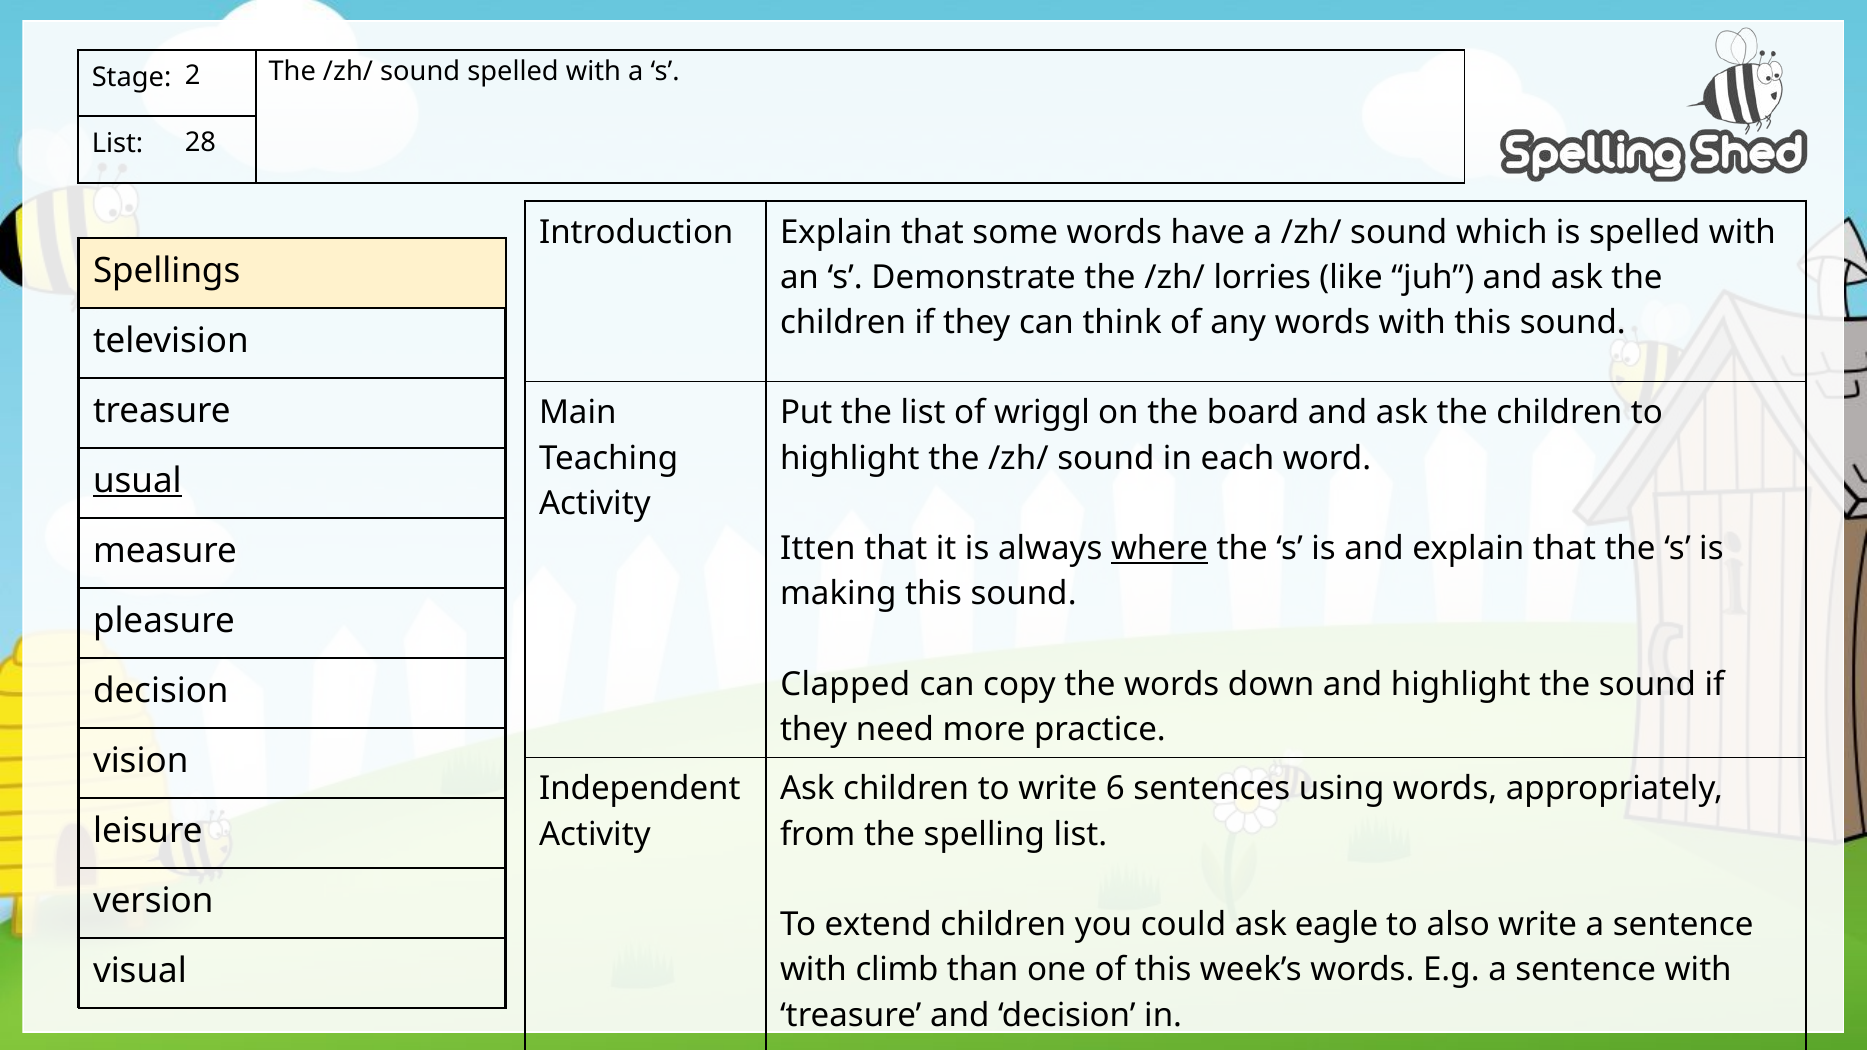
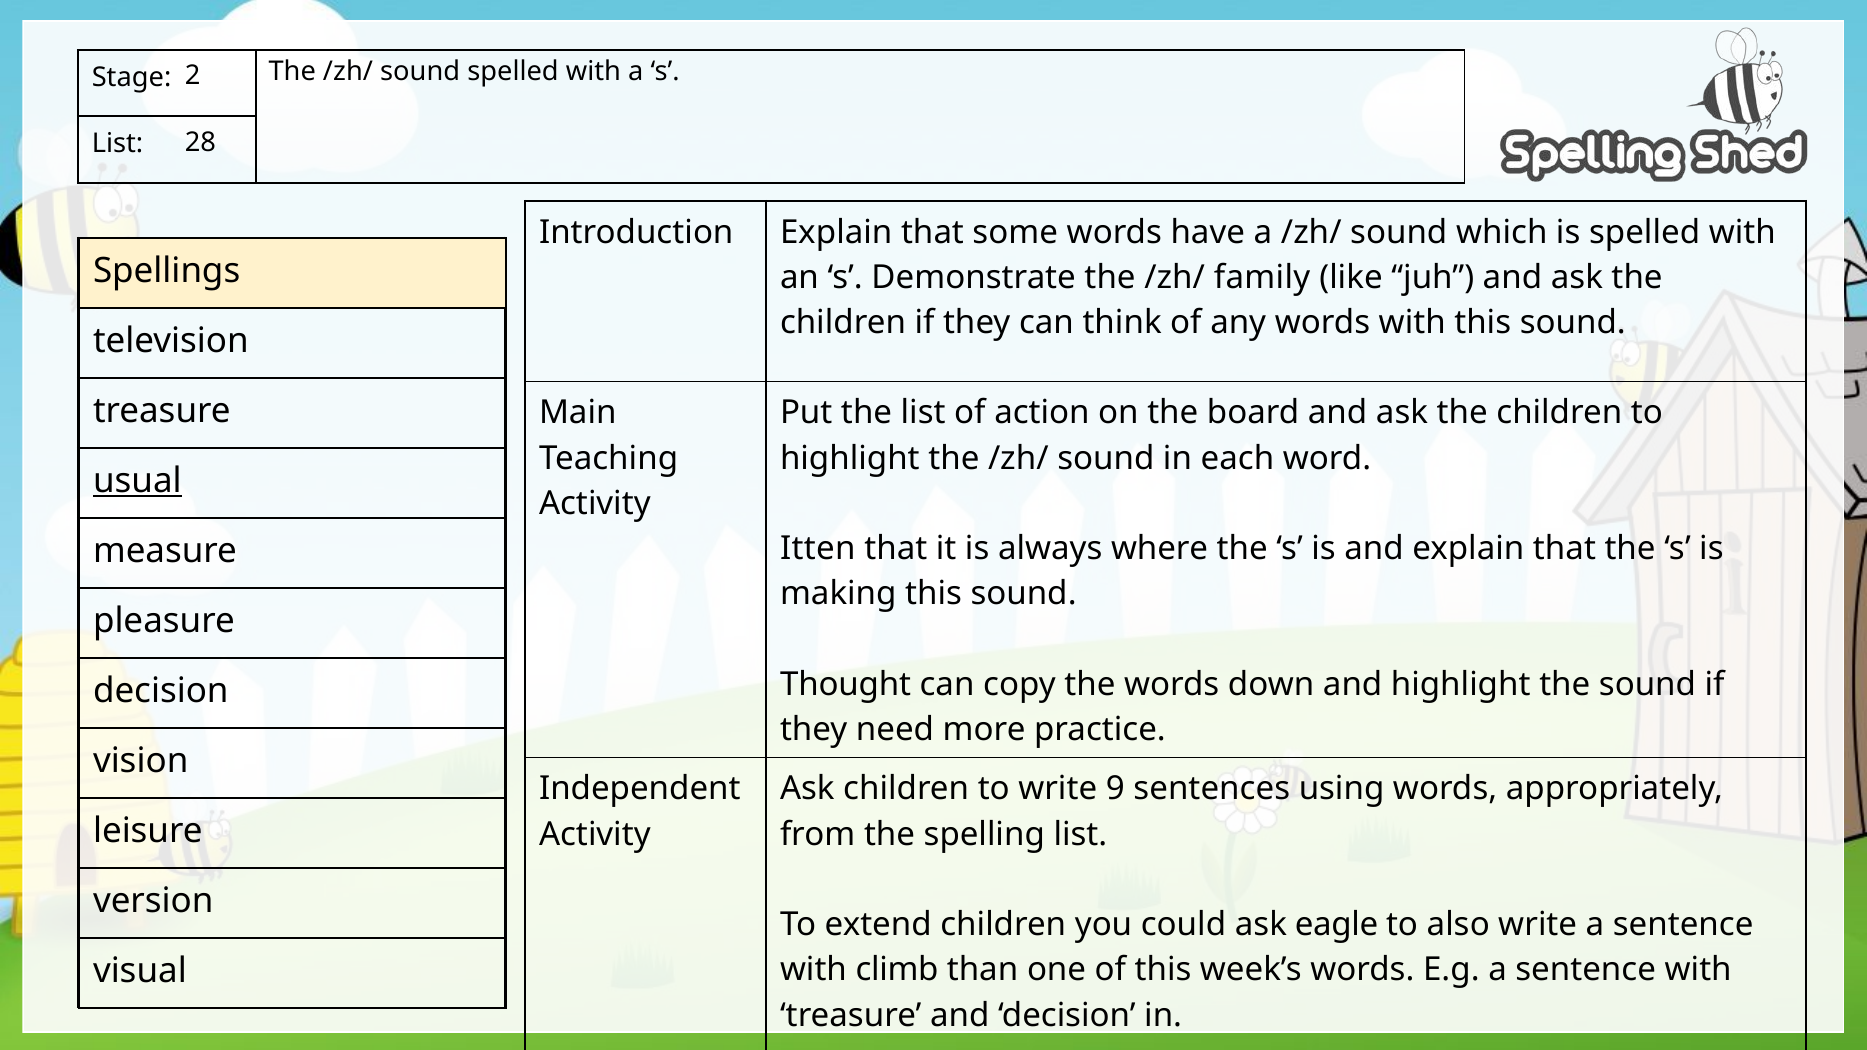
lorries: lorries -> family
wriggl: wriggl -> action
where underline: present -> none
Clapped: Clapped -> Thought
6: 6 -> 9
